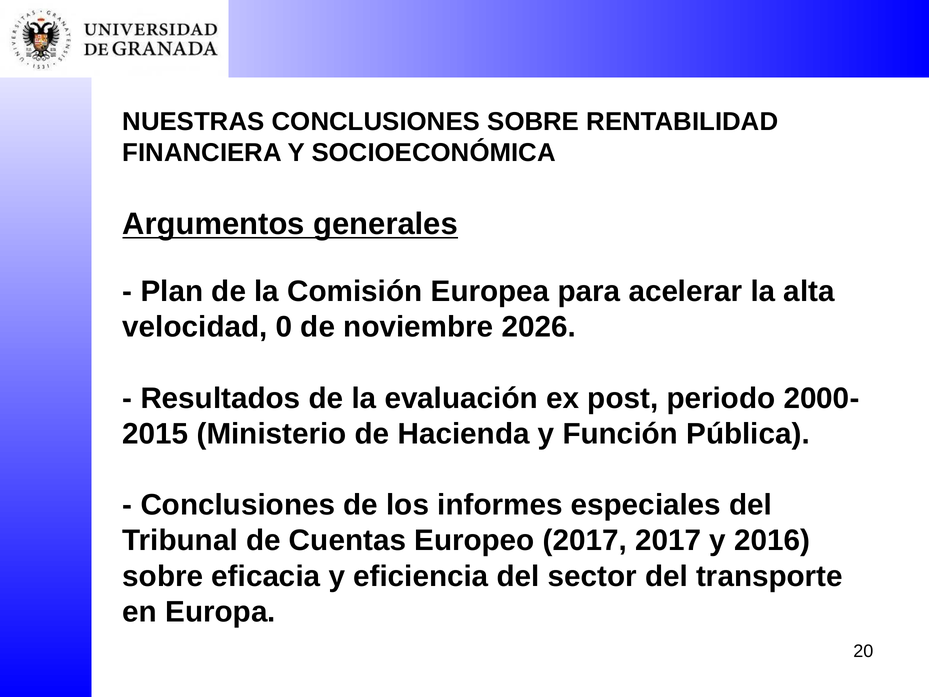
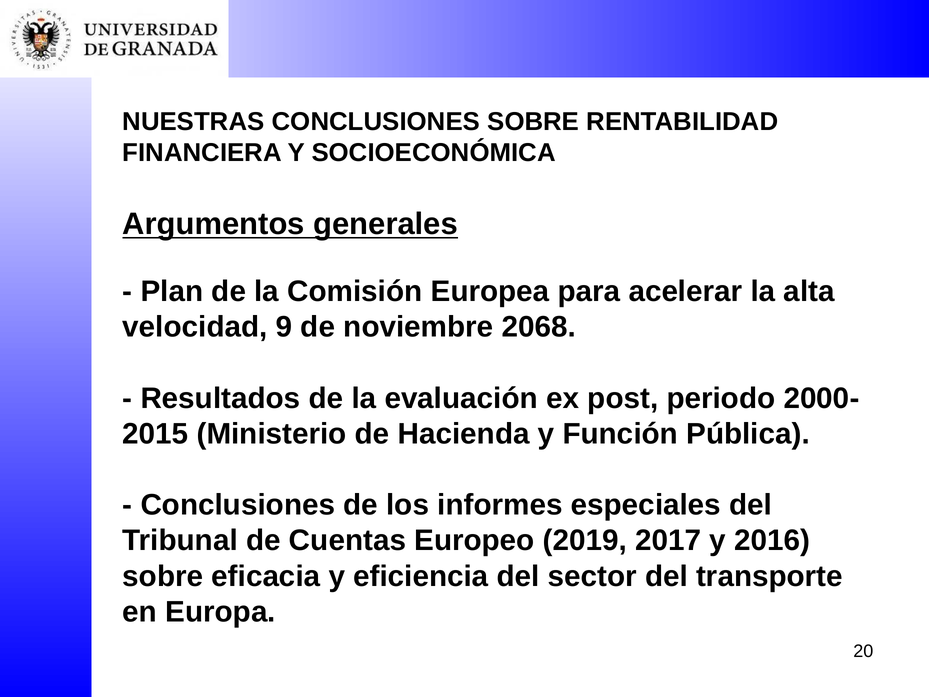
0: 0 -> 9
2026: 2026 -> 2068
Europeo 2017: 2017 -> 2019
